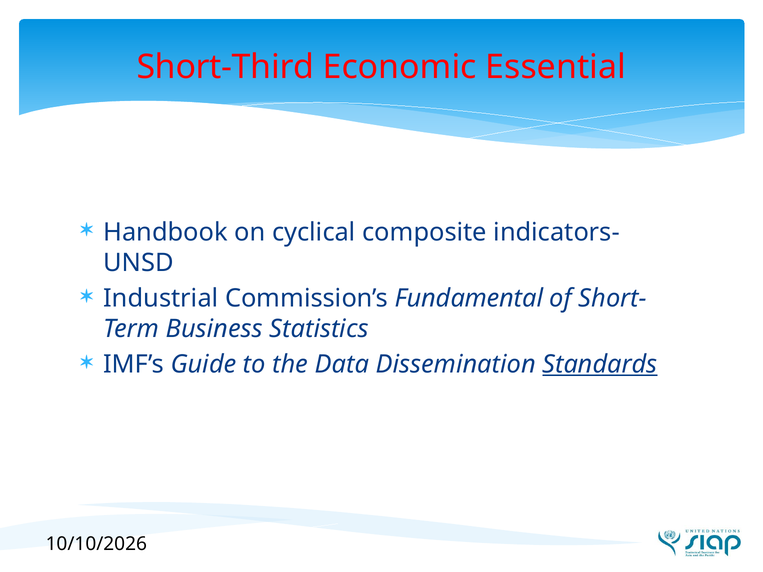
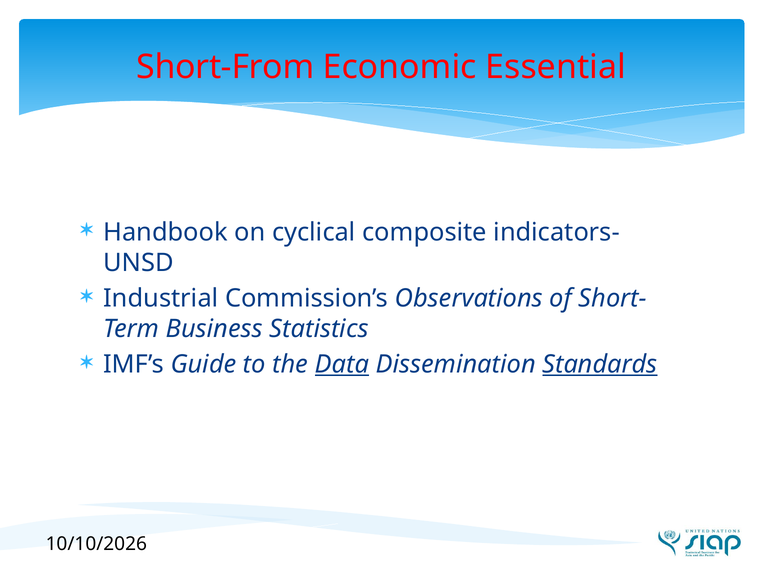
Short-Third: Short-Third -> Short-From
Fundamental: Fundamental -> Observations
Data underline: none -> present
